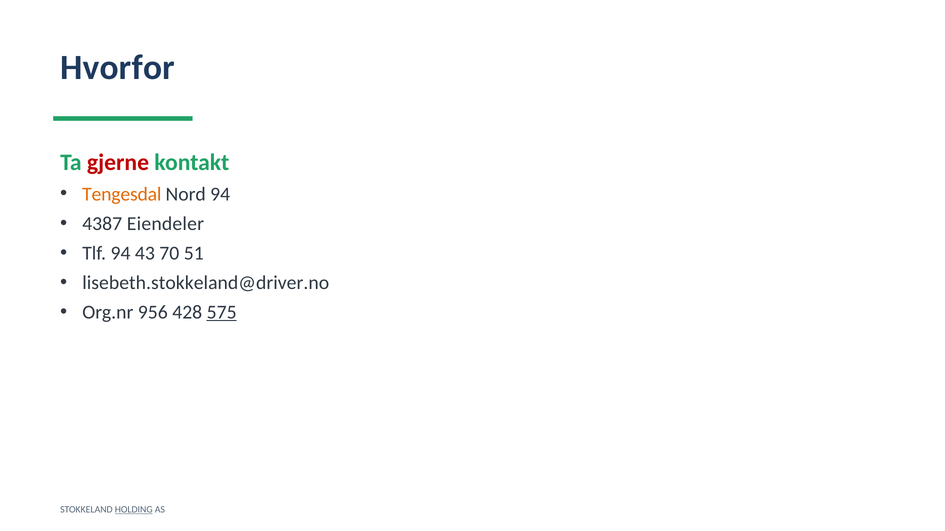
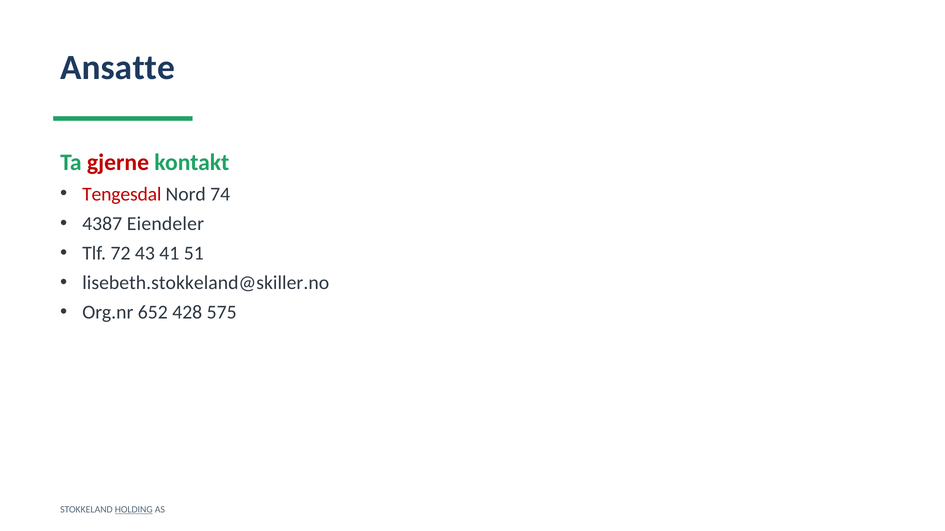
Hvorfor: Hvorfor -> Ansatte
Tengesdal colour: orange -> red
Nord 94: 94 -> 74
Tlf 94: 94 -> 72
70: 70 -> 41
lisebeth.stokkeland@driver.no: lisebeth.stokkeland@driver.no -> lisebeth.stokkeland@skiller.no
956: 956 -> 652
575 underline: present -> none
